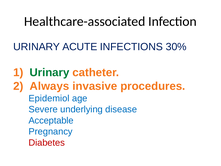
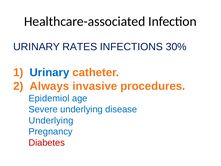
ACUTE: ACUTE -> RATES
Urinary at (49, 72) colour: green -> blue
Acceptable at (51, 120): Acceptable -> Underlying
